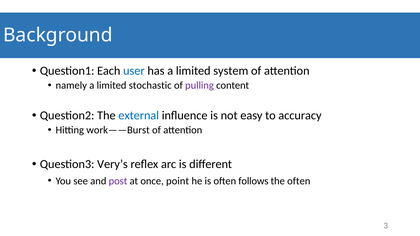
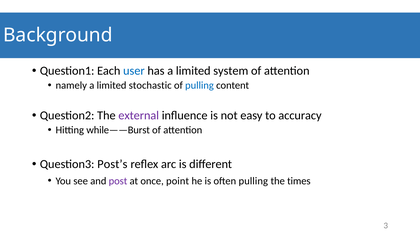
pulling at (200, 85) colour: purple -> blue
external colour: blue -> purple
work——Burst: work——Burst -> while——Burst
Very’s: Very’s -> Post’s
often follows: follows -> pulling
the often: often -> times
